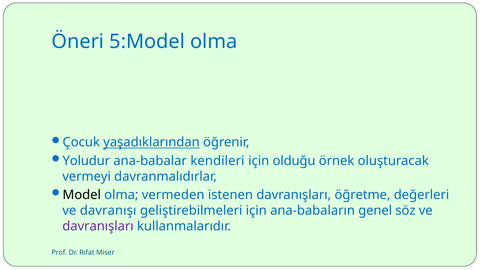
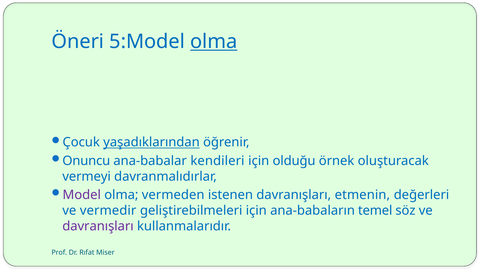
olma at (214, 42) underline: none -> present
Yoludur: Yoludur -> Onuncu
Model colour: black -> purple
öğretme: öğretme -> etmenin
davranışı: davranışı -> vermedir
genel: genel -> temel
